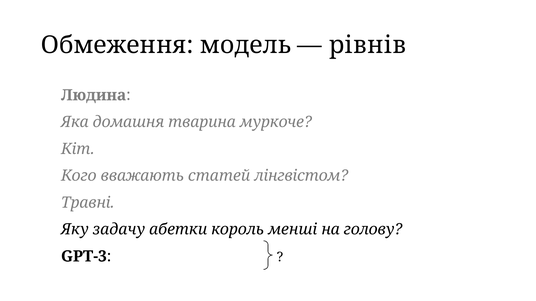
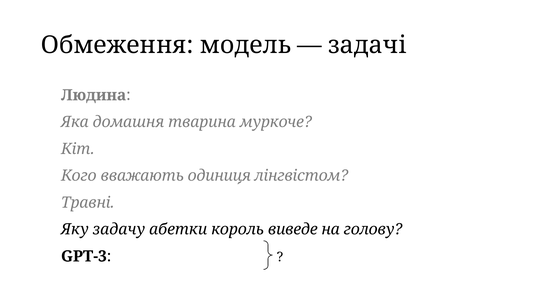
рівнів: рівнів -> задачі
статей: статей -> одиниця
менші: менші -> виведе
